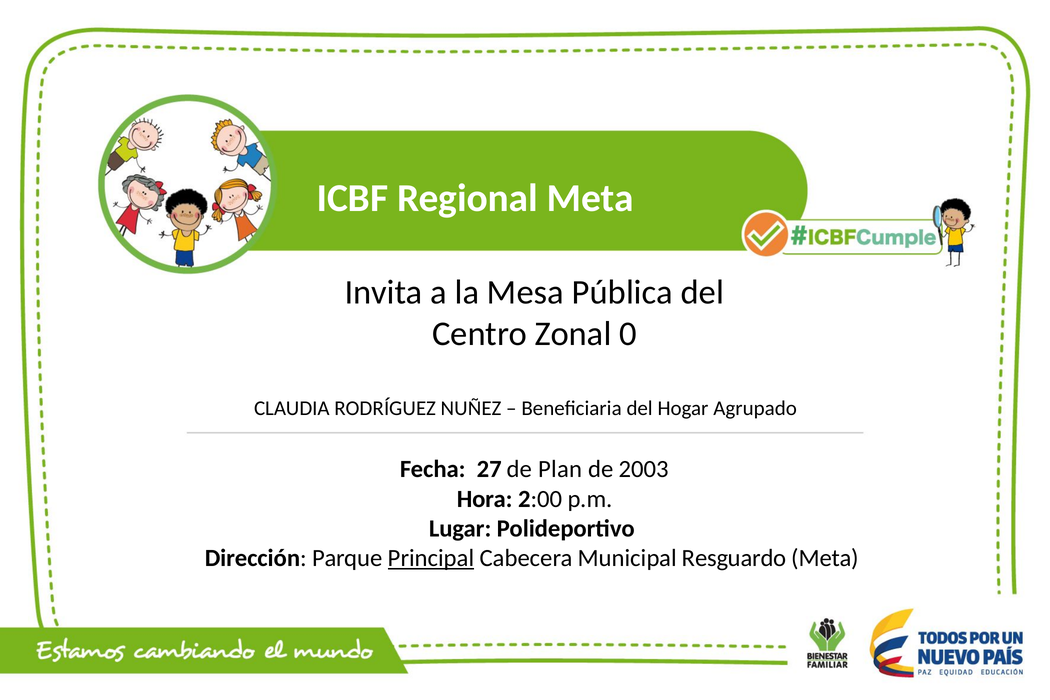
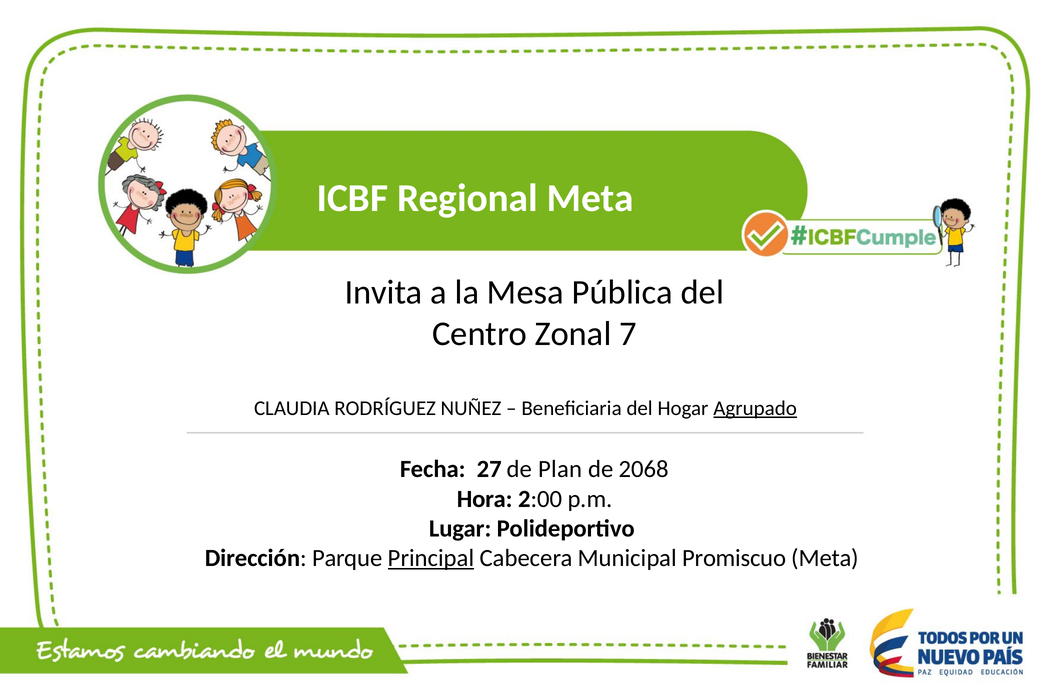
0: 0 -> 7
Agrupado underline: none -> present
2003: 2003 -> 2068
Resguardo: Resguardo -> Promiscuo
